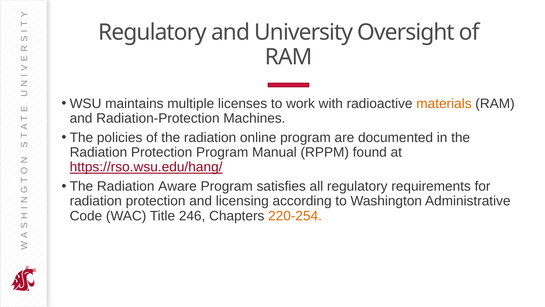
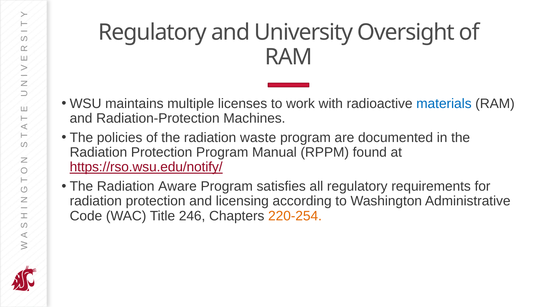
materials colour: orange -> blue
online: online -> waste
https://rso.wsu.edu/hang/: https://rso.wsu.edu/hang/ -> https://rso.wsu.edu/notify/
